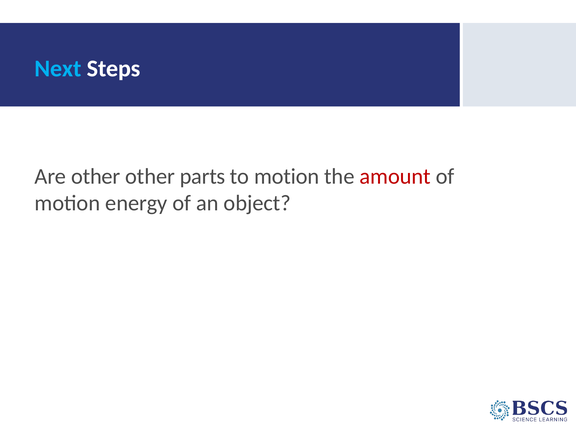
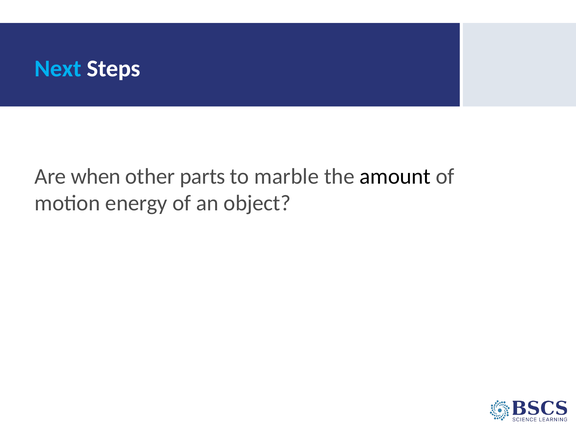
Are other: other -> when
to motion: motion -> marble
amount colour: red -> black
